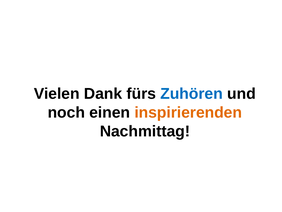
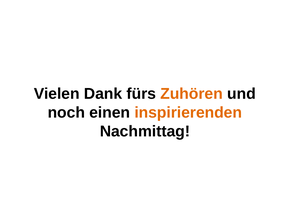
Zuhören colour: blue -> orange
